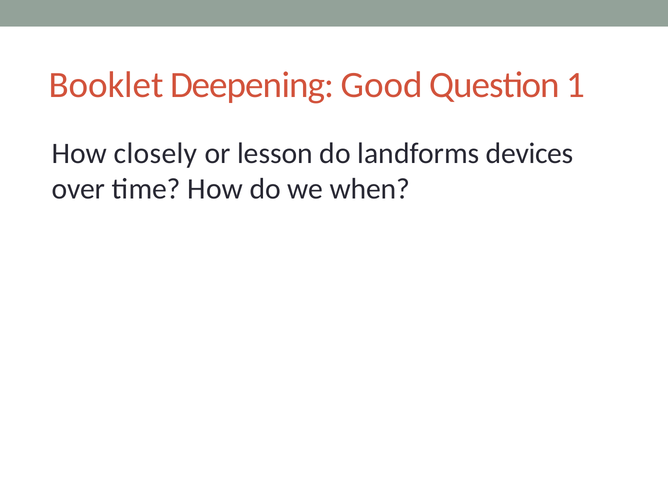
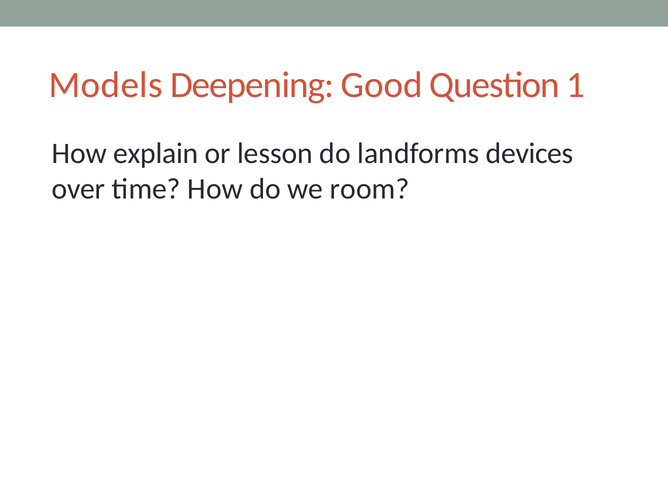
Booklet: Booklet -> Models
closely: closely -> explain
when: when -> room
